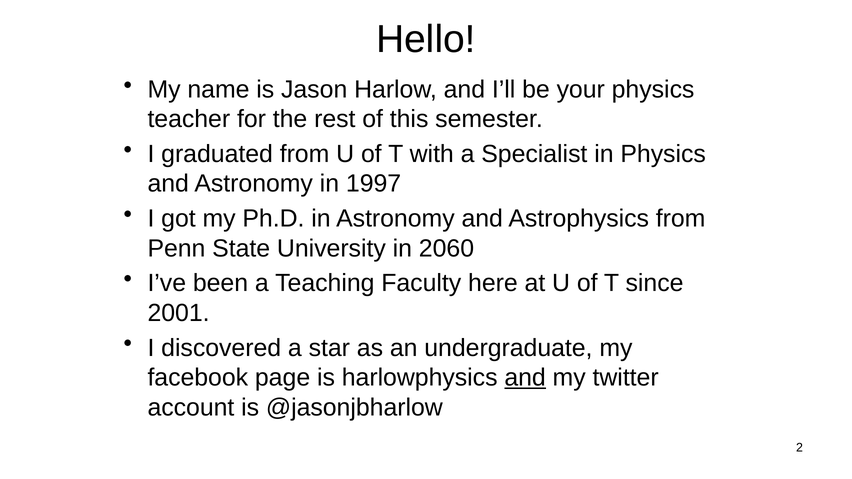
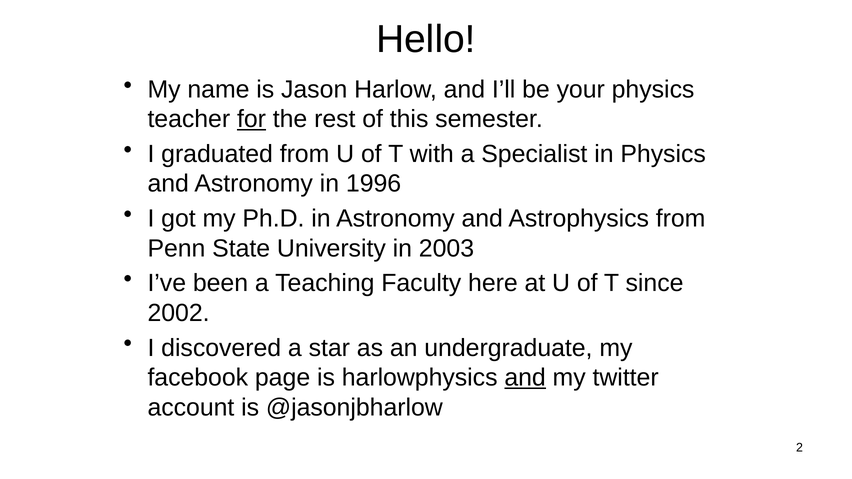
for underline: none -> present
1997: 1997 -> 1996
2060: 2060 -> 2003
2001: 2001 -> 2002
